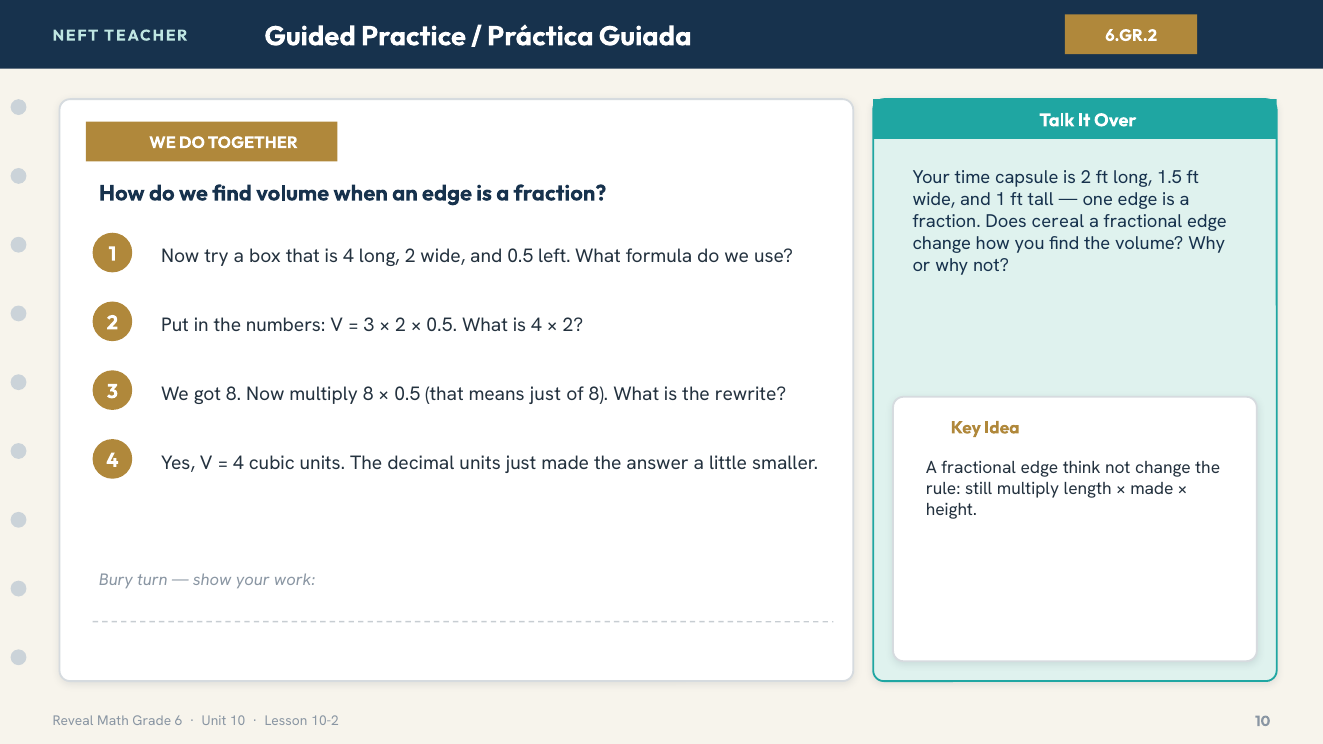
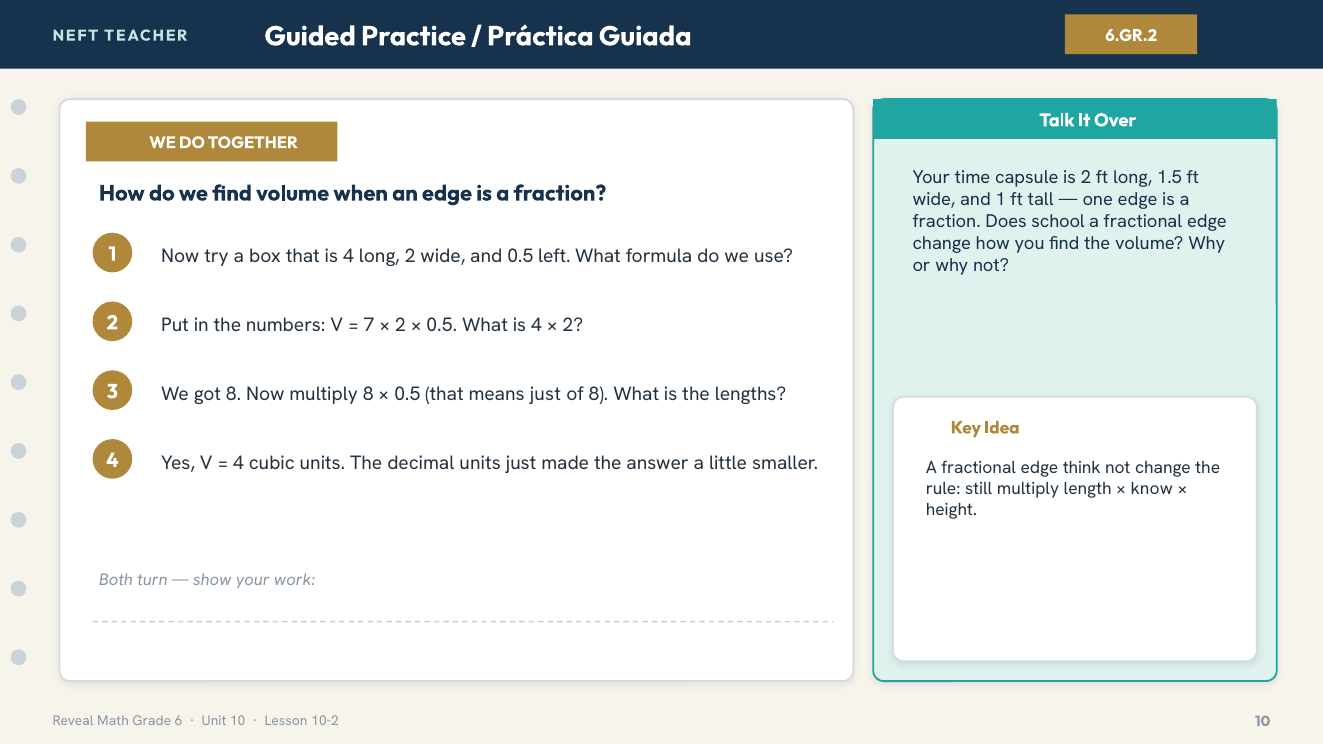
cereal: cereal -> school
3 at (369, 325): 3 -> 7
rewrite: rewrite -> lengths
made at (1152, 489): made -> know
Bury: Bury -> Both
